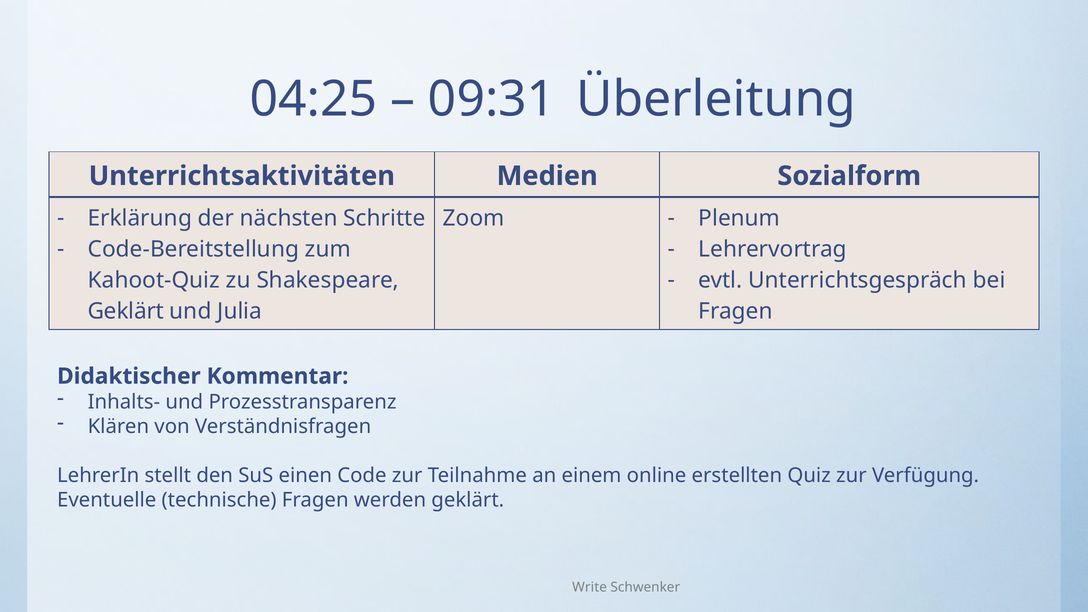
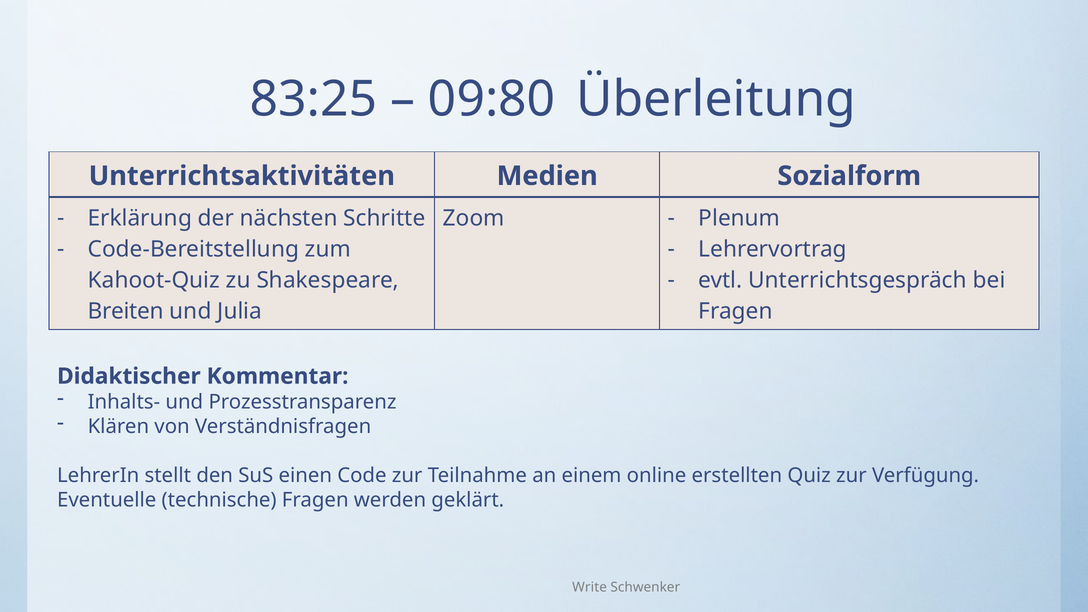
04:25: 04:25 -> 83:25
09:31: 09:31 -> 09:80
Geklärt at (126, 311): Geklärt -> Breiten
